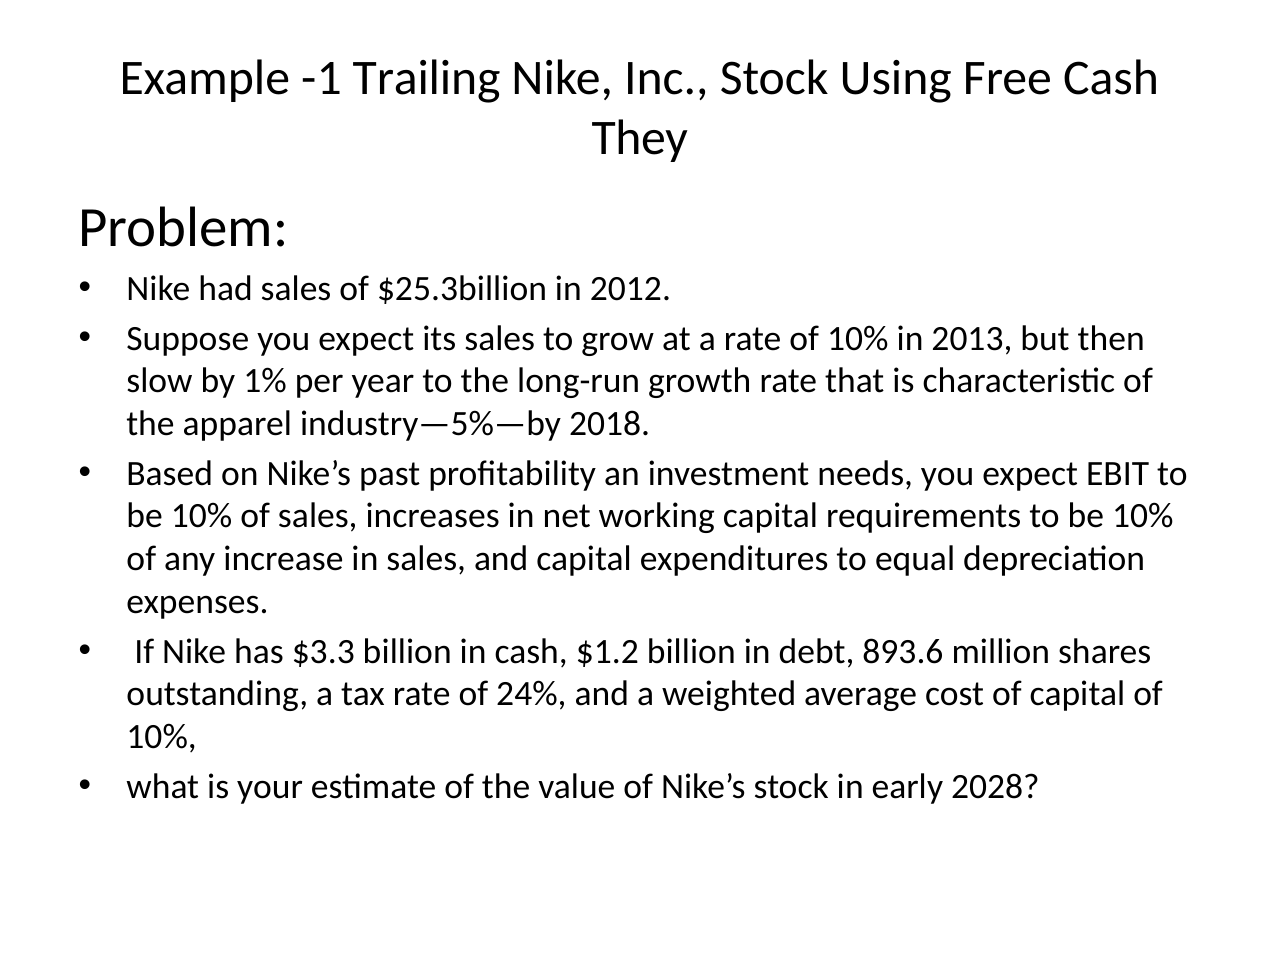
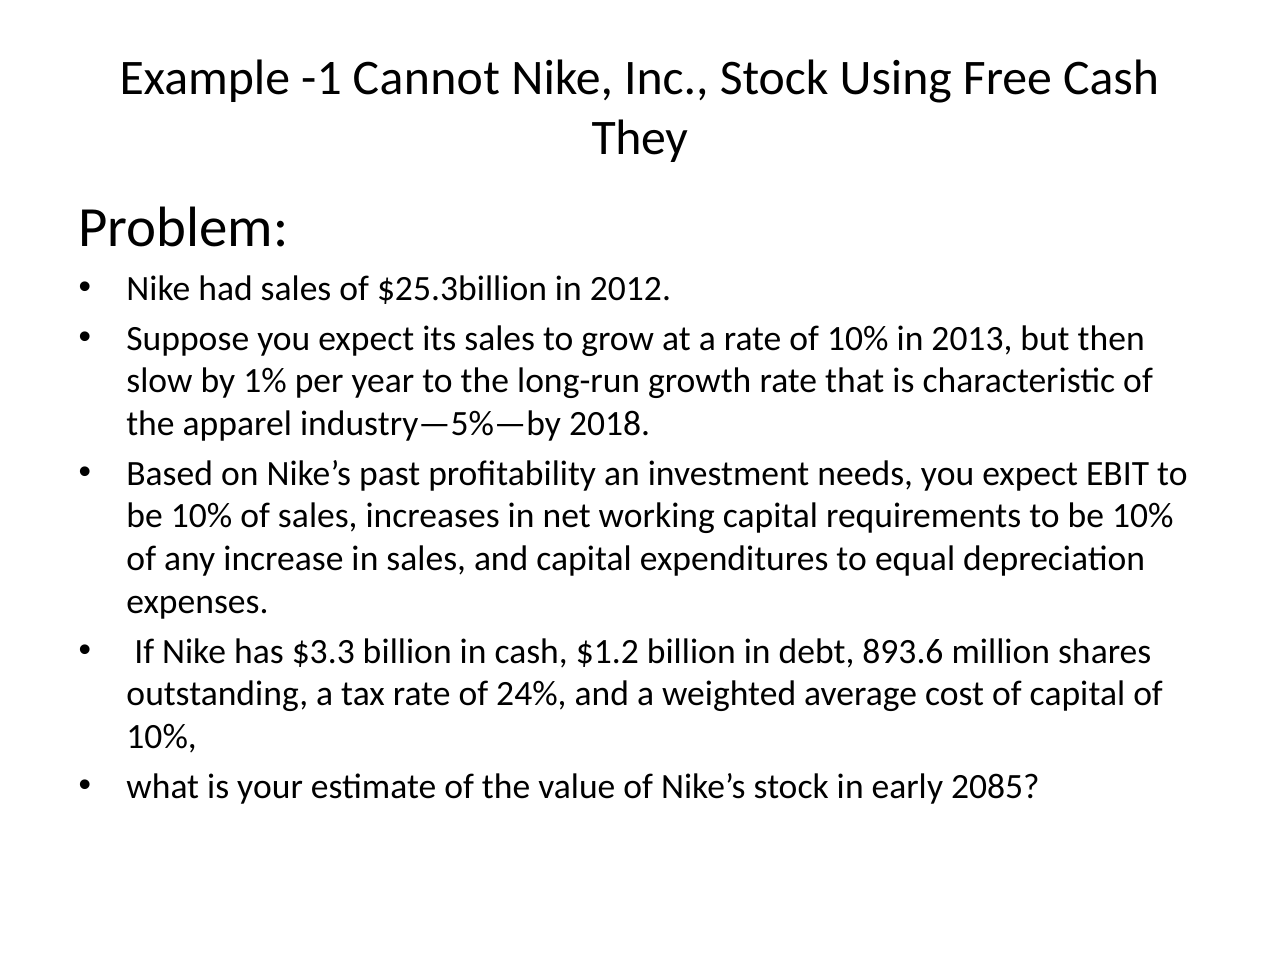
Trailing: Trailing -> Cannot
2028: 2028 -> 2085
